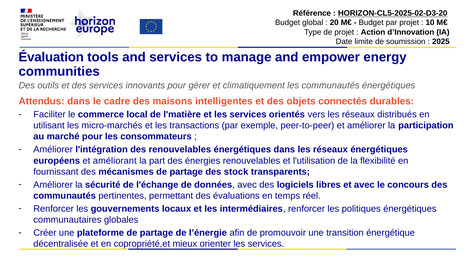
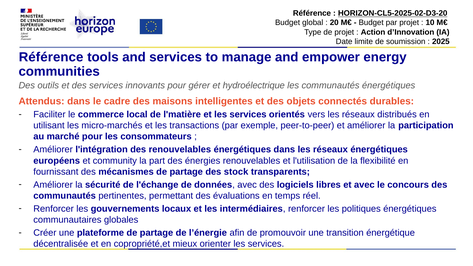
Évaluation at (51, 57): Évaluation -> Référence
climatiquement: climatiquement -> hydroélectrique
améliorant: améliorant -> community
